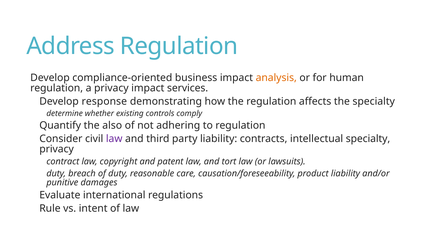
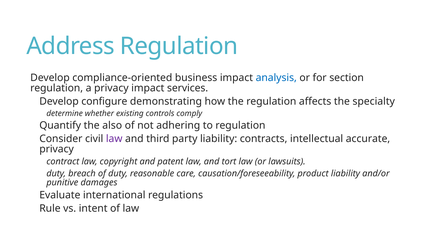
analysis colour: orange -> blue
human: human -> section
response: response -> configure
intellectual specialty: specialty -> accurate
